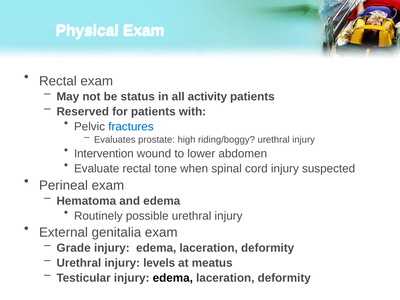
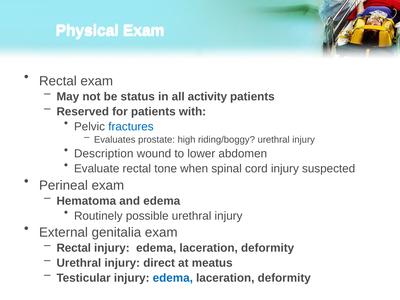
Intervention: Intervention -> Description
Grade at (74, 248): Grade -> Rectal
levels: levels -> direct
edema at (173, 278) colour: black -> blue
